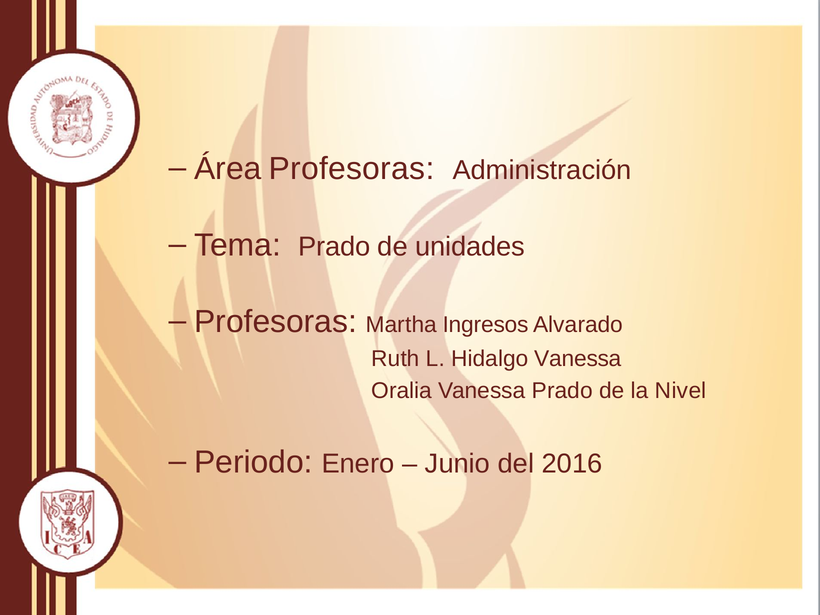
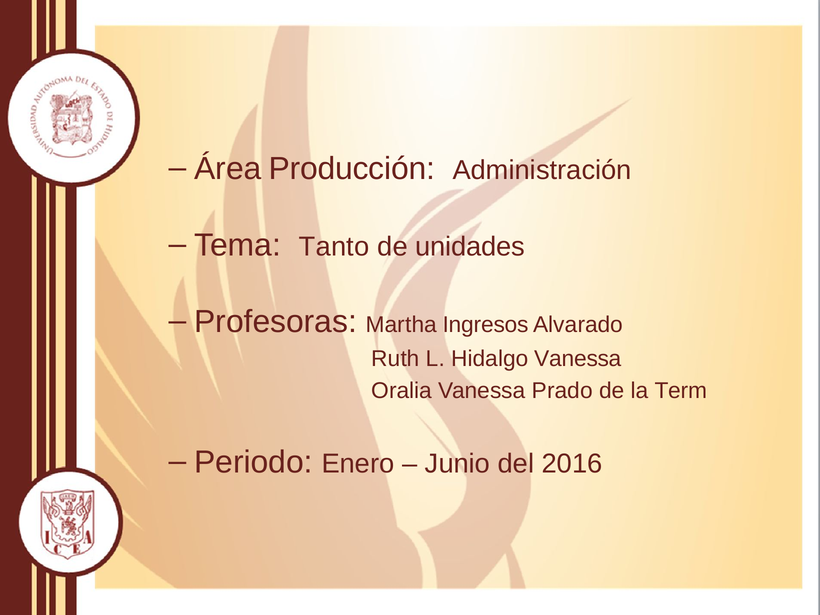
Área Profesoras: Profesoras -> Producción
Tema Prado: Prado -> Tanto
Nivel: Nivel -> Term
